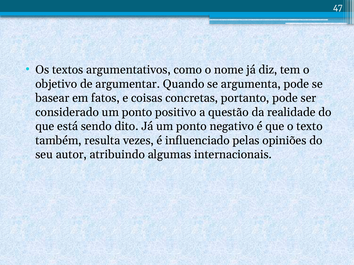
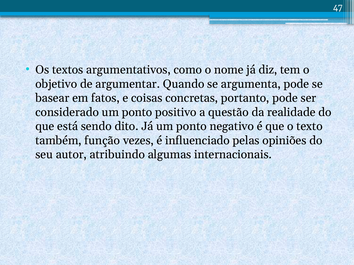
resulta: resulta -> função
